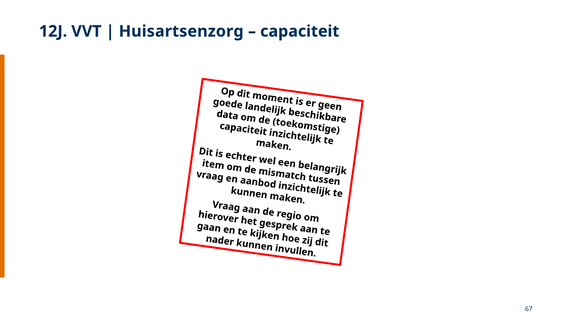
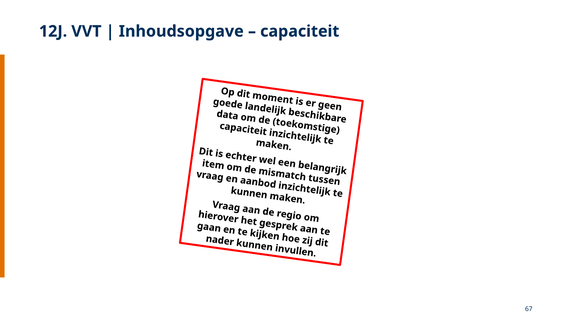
Huisartsenzorg: Huisartsenzorg -> Inhoudsopgave
